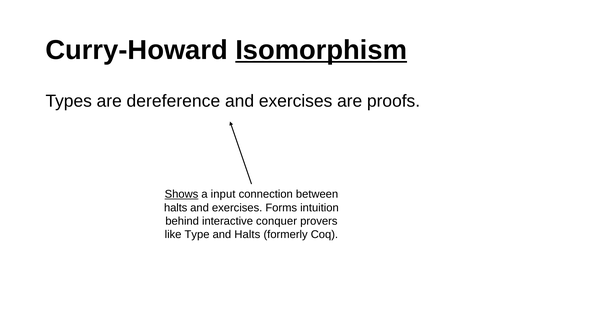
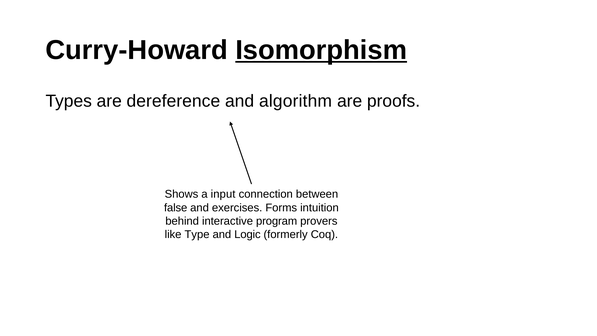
exercises at (296, 101): exercises -> algorithm
Shows underline: present -> none
halts at (176, 208): halts -> false
conquer: conquer -> program
and Halts: Halts -> Logic
